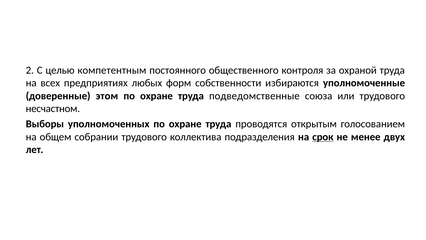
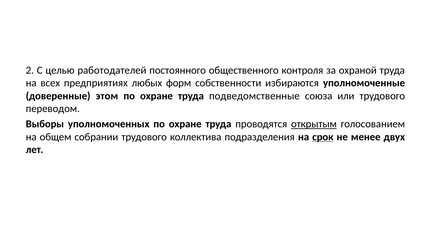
компетентным: компетентным -> работодателей
несчастном: несчастном -> переводом
открытым underline: none -> present
